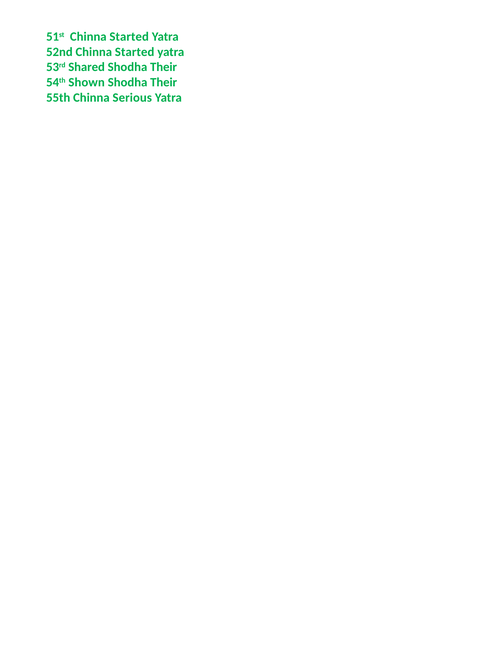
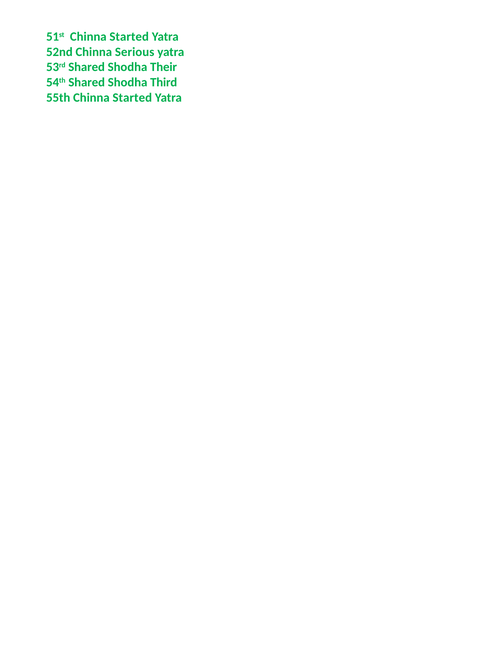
52nd Chinna Started: Started -> Serious
54th Shown: Shown -> Shared
Their at (164, 82): Their -> Third
55th Chinna Serious: Serious -> Started
